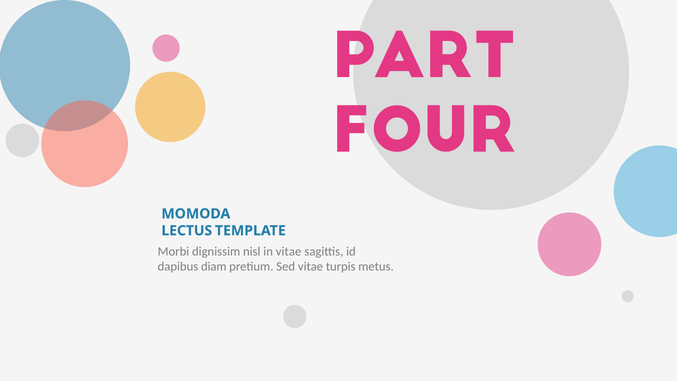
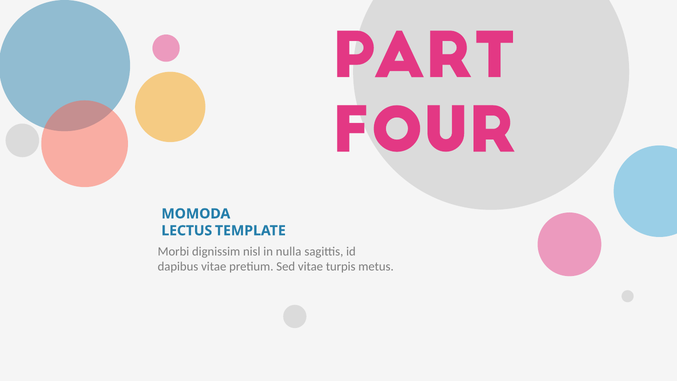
in vitae: vitae -> nulla
dapibus diam: diam -> vitae
